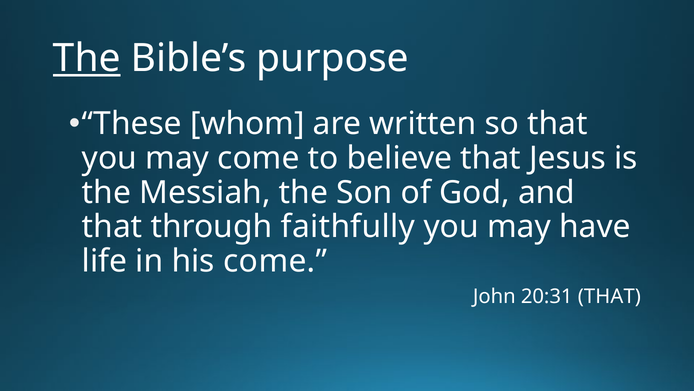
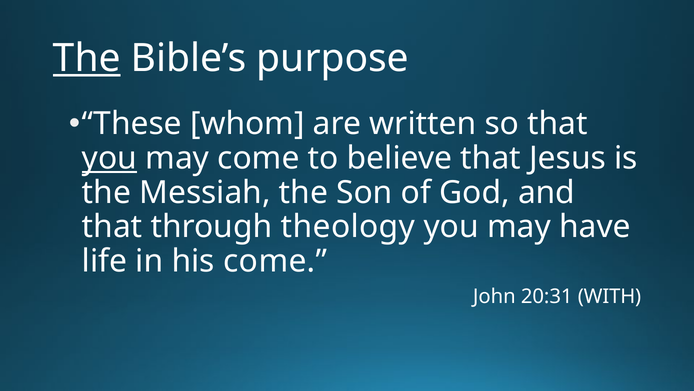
you at (110, 158) underline: none -> present
faithfully: faithfully -> theology
20:31 THAT: THAT -> WITH
